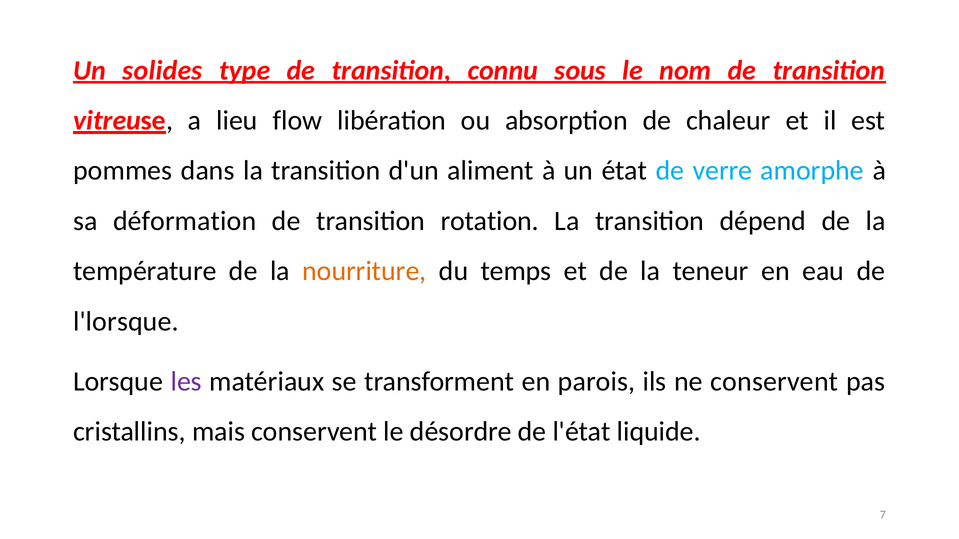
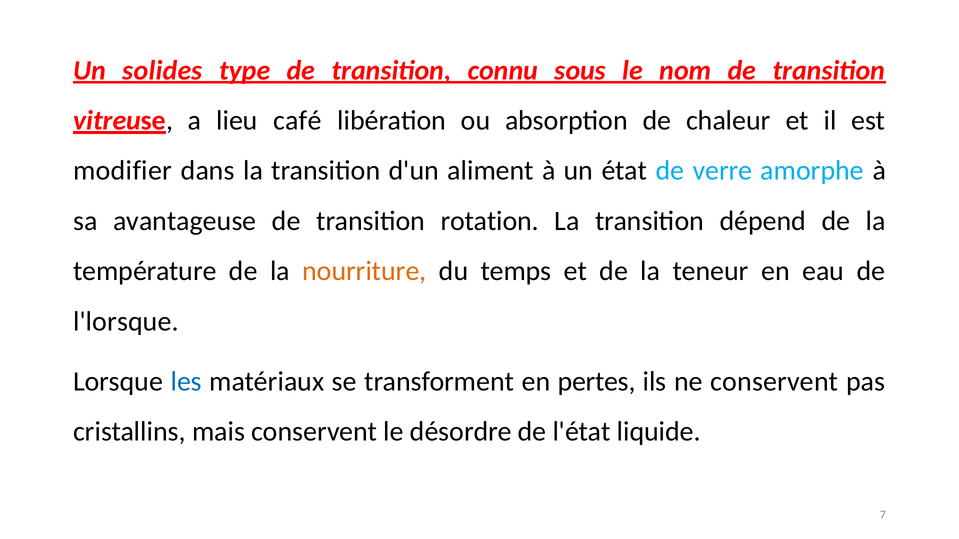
flow: flow -> café
pommes: pommes -> modifier
déformation: déformation -> avantageuse
les colour: purple -> blue
parois: parois -> pertes
